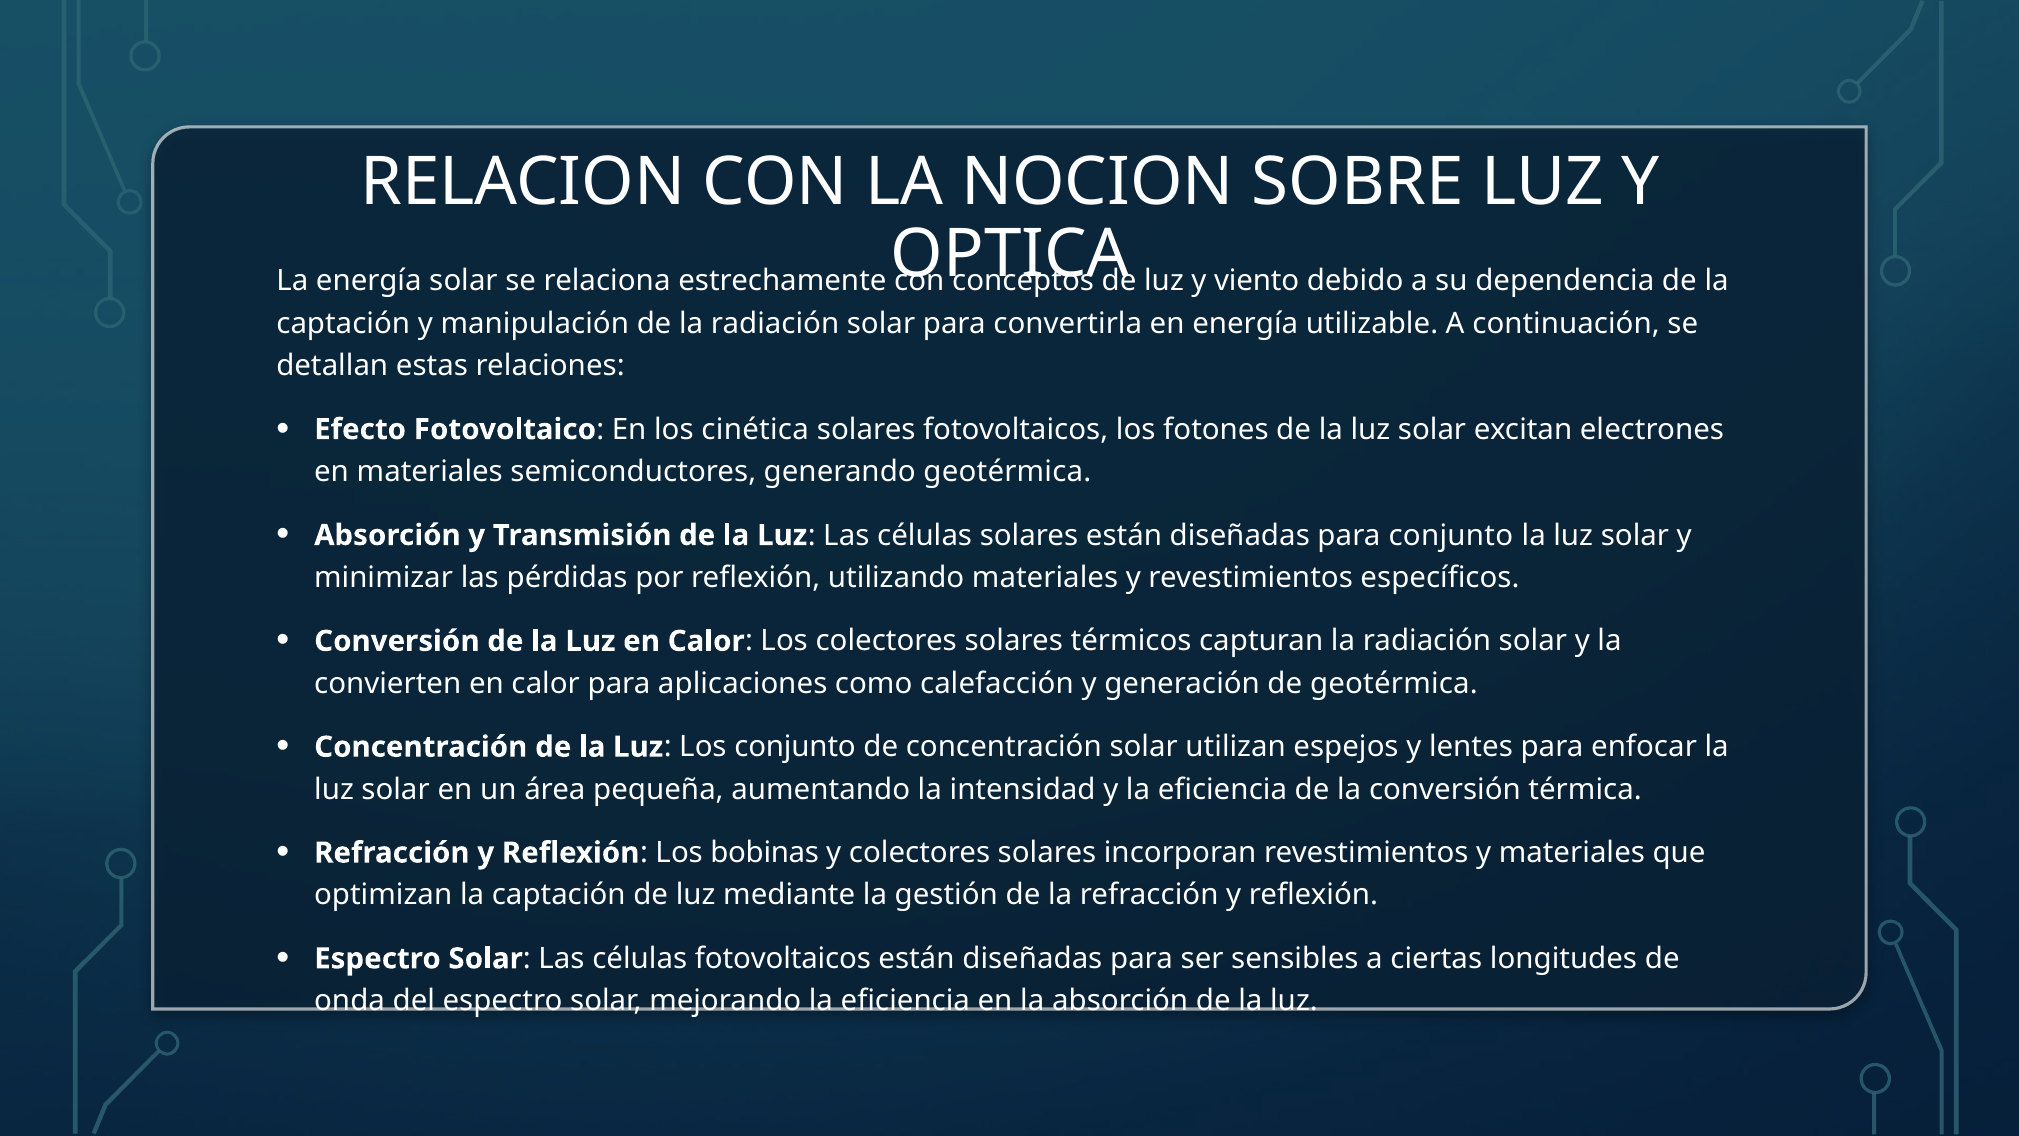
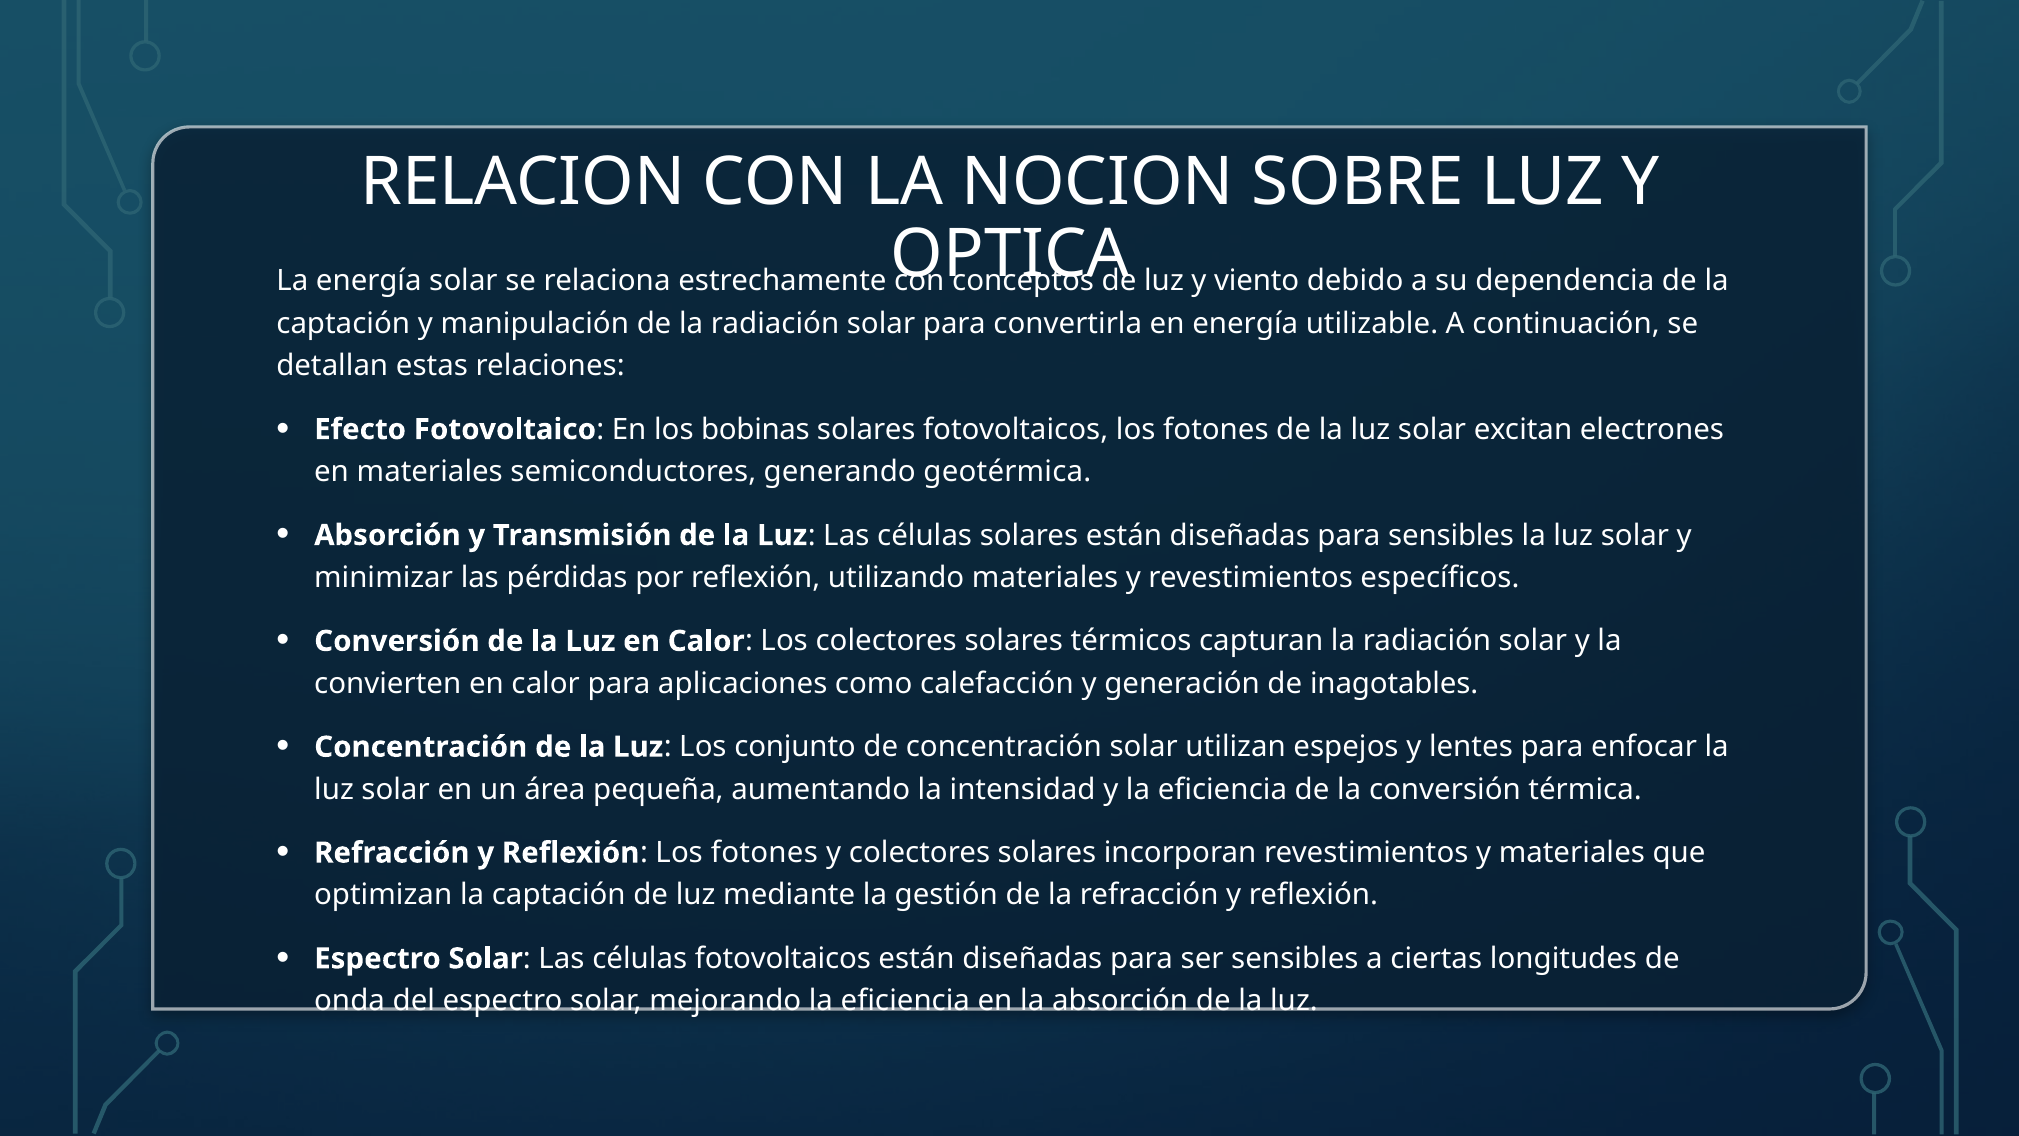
cinética: cinética -> bobinas
para conjunto: conjunto -> sensibles
de geotérmica: geotérmica -> inagotables
Reflexión Los bobinas: bobinas -> fotones
